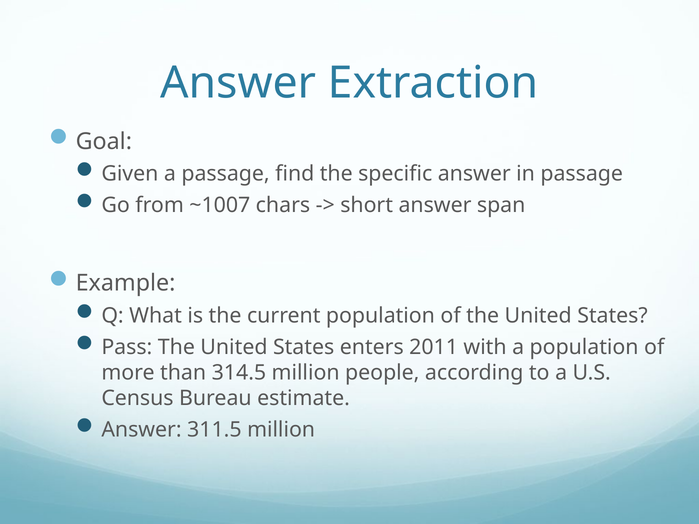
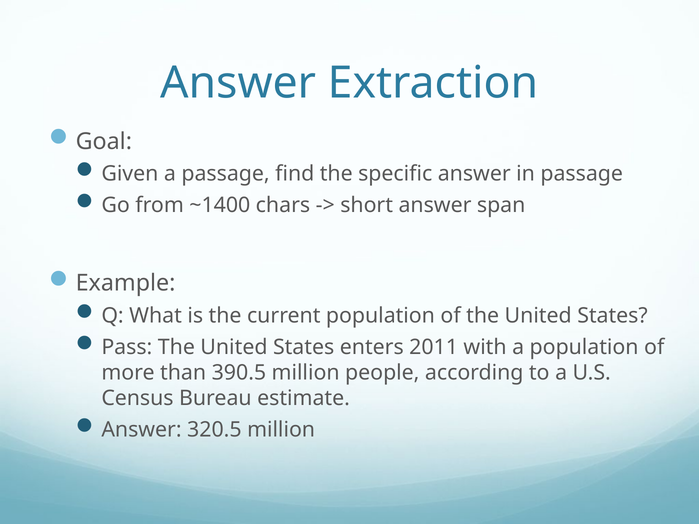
~1007: ~1007 -> ~1400
314.5: 314.5 -> 390.5
311.5: 311.5 -> 320.5
